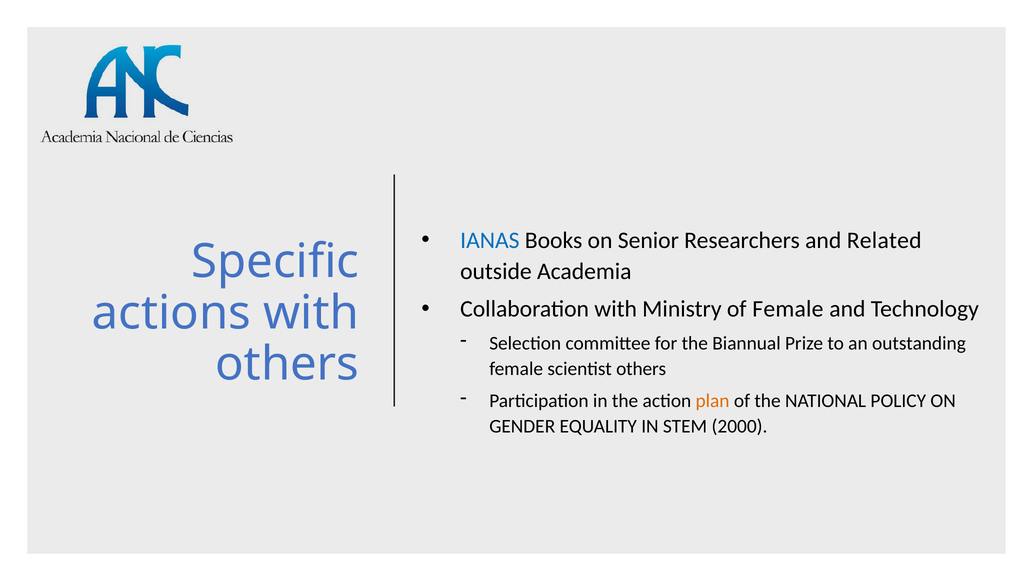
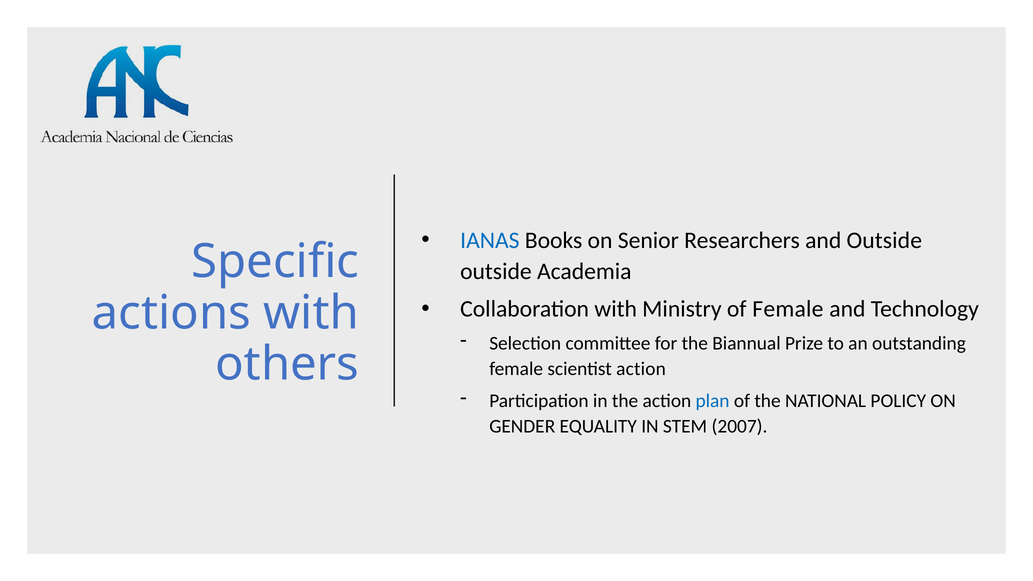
and Related: Related -> Outside
scientist others: others -> action
plan colour: orange -> blue
2000: 2000 -> 2007
